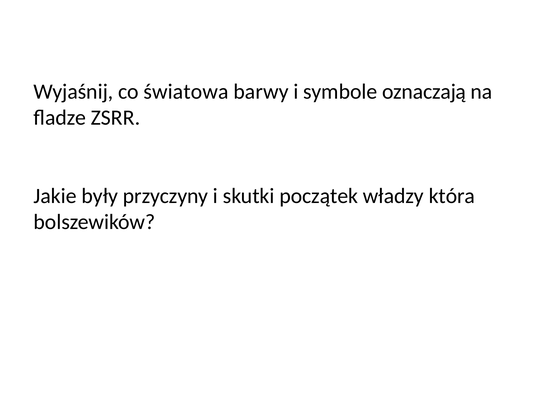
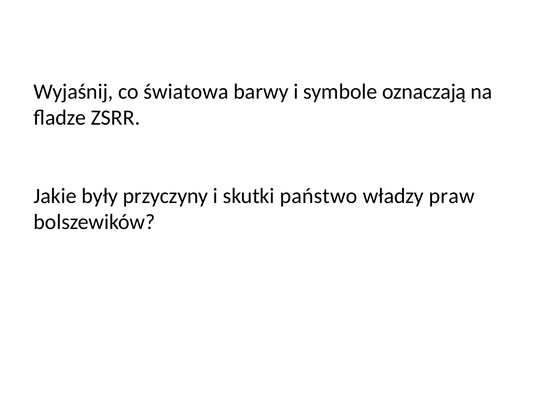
początek: początek -> państwo
która: która -> praw
